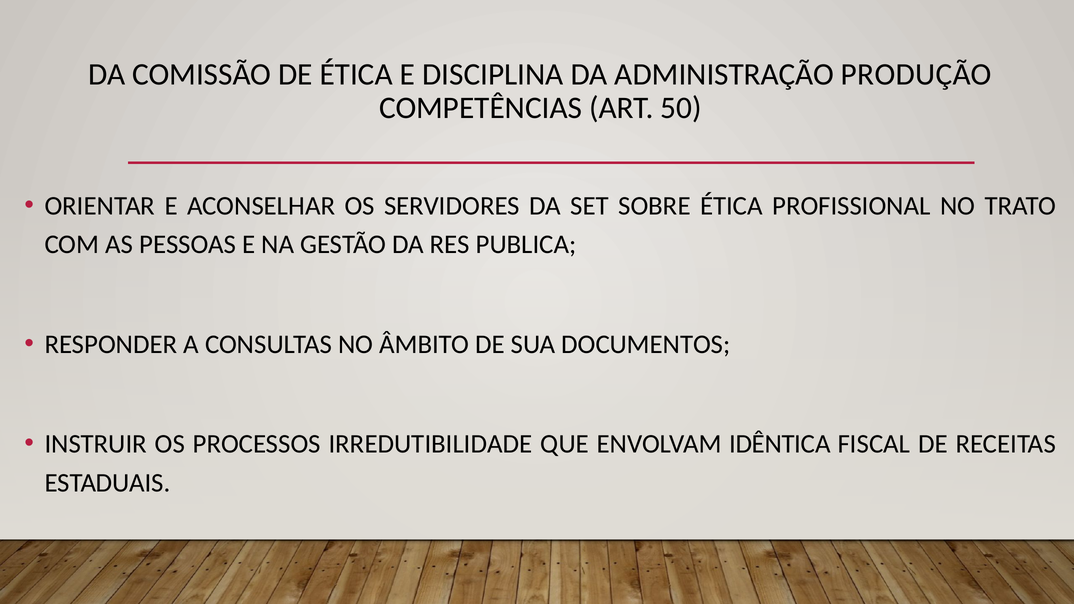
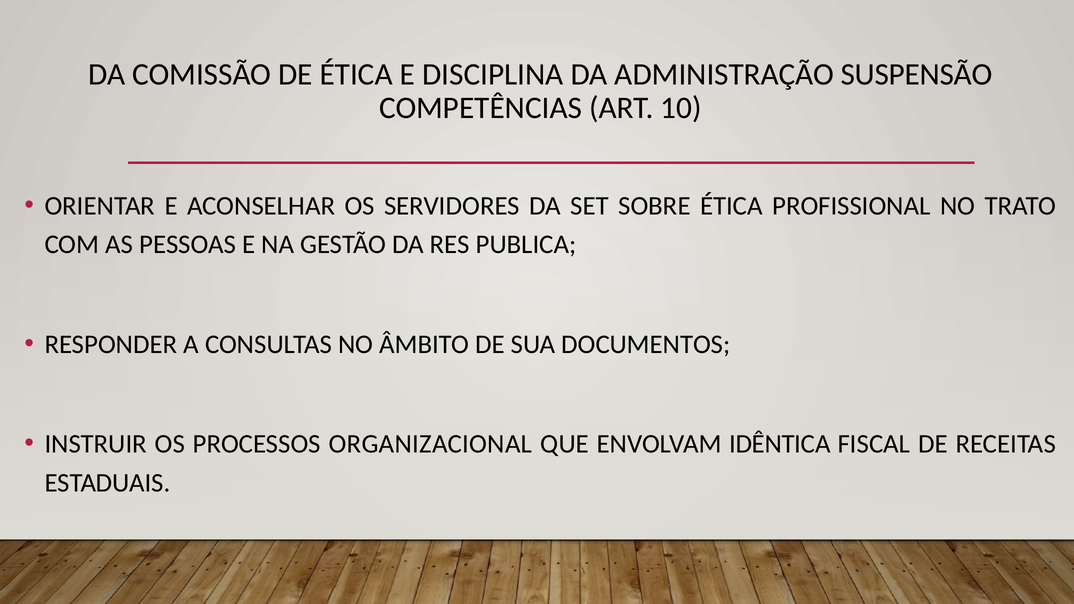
PRODUÇÃO: PRODUÇÃO -> SUSPENSÃO
50: 50 -> 10
IRREDUTIBILIDADE: IRREDUTIBILIDADE -> ORGANIZACIONAL
